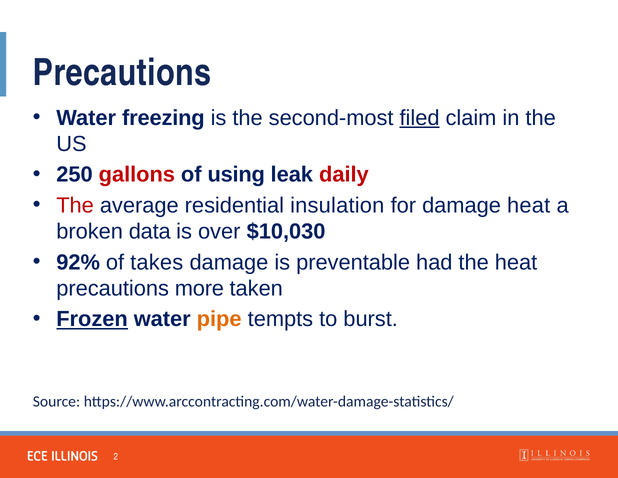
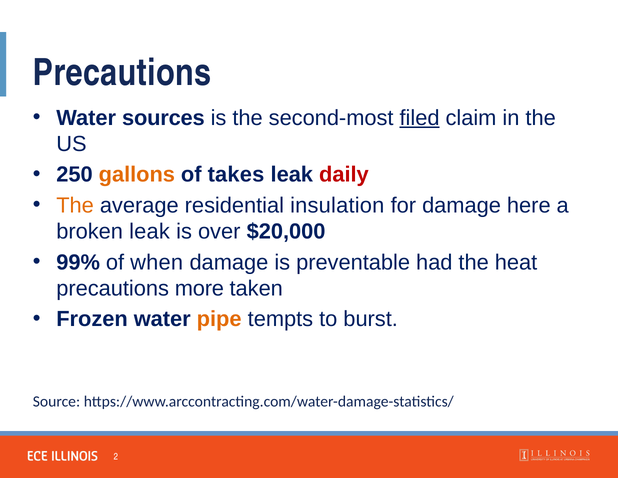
freezing: freezing -> sources
gallons colour: red -> orange
using: using -> takes
The at (75, 205) colour: red -> orange
damage heat: heat -> here
broken data: data -> leak
$10,030: $10,030 -> $20,000
92%: 92% -> 99%
takes: takes -> when
Frozen underline: present -> none
